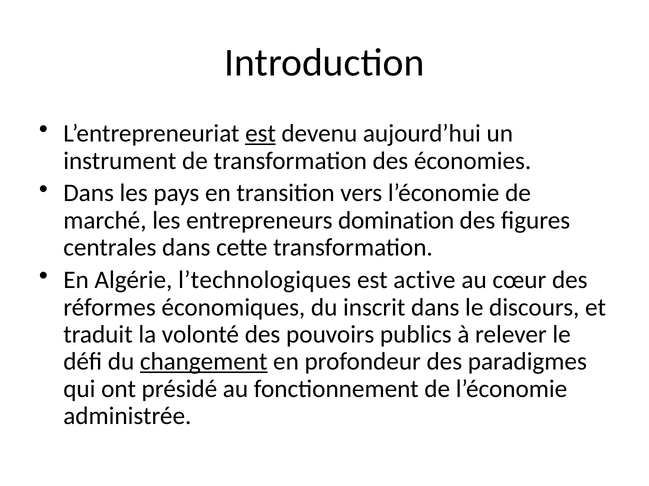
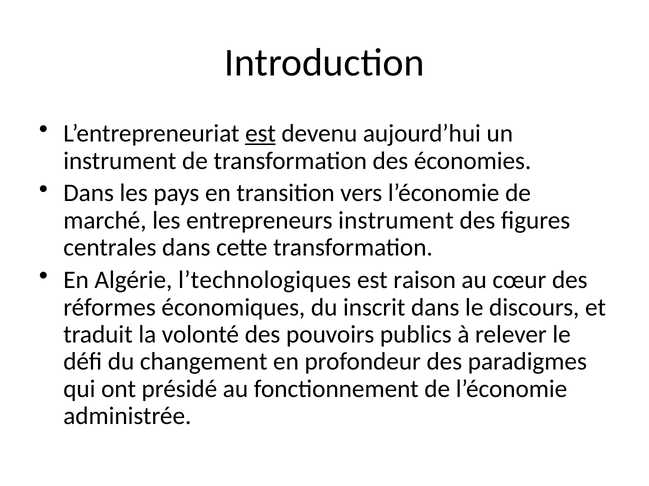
entrepreneurs domination: domination -> instrument
active: active -> raison
changement underline: present -> none
